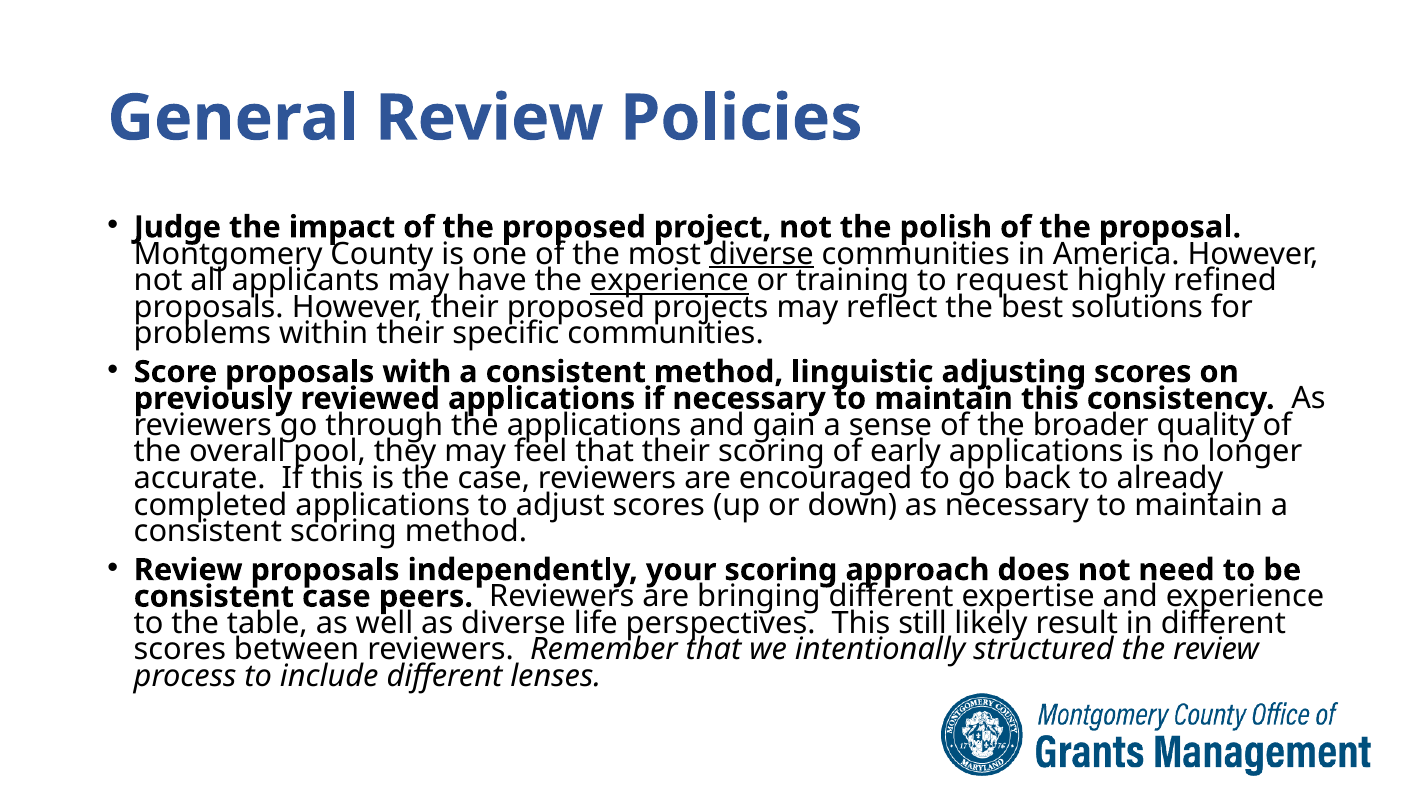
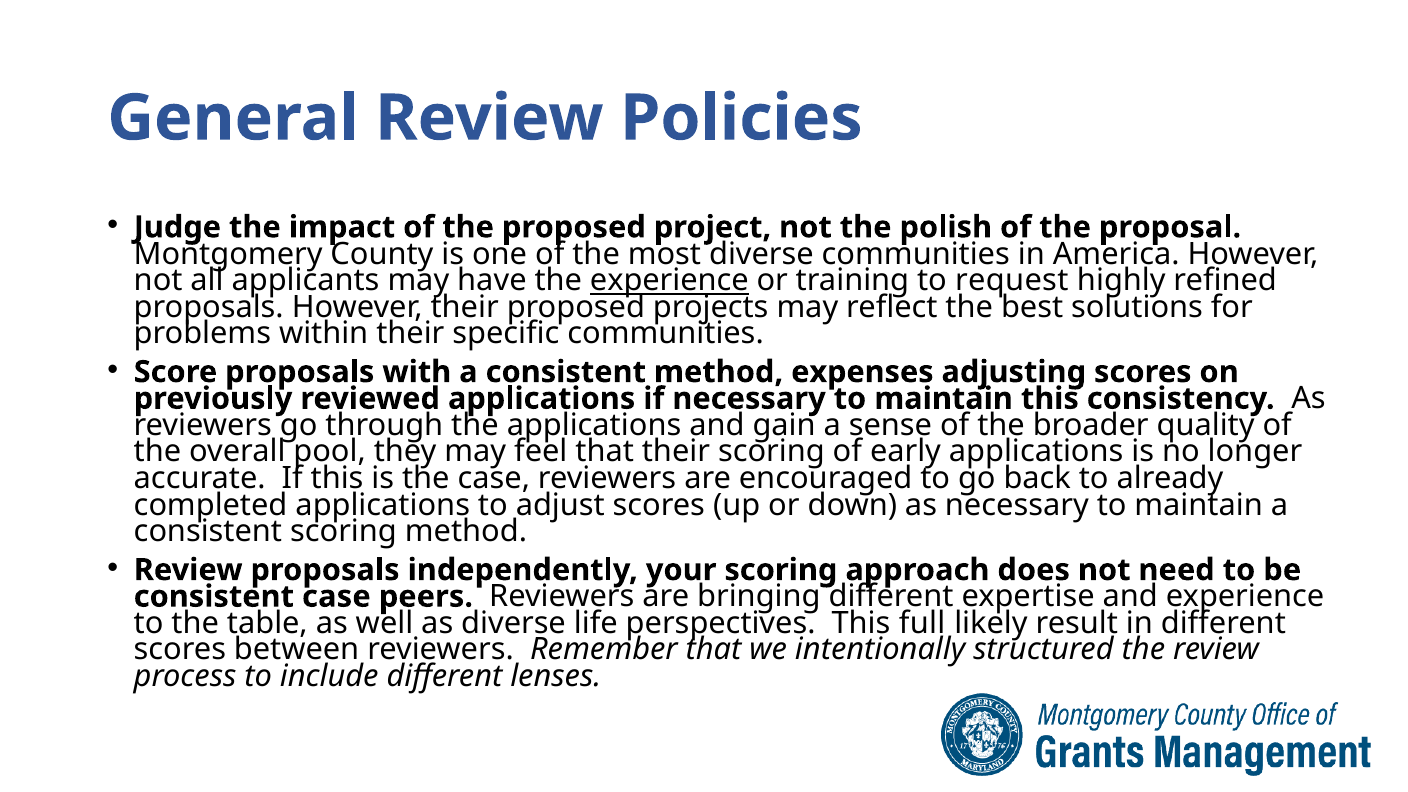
diverse at (761, 254) underline: present -> none
linguistic: linguistic -> expenses
still: still -> full
